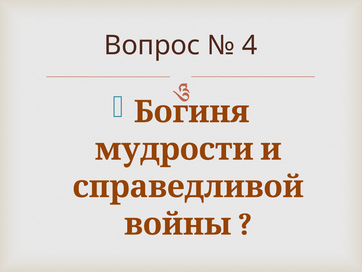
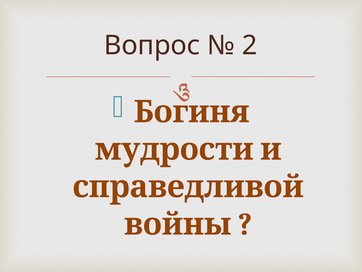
4: 4 -> 2
